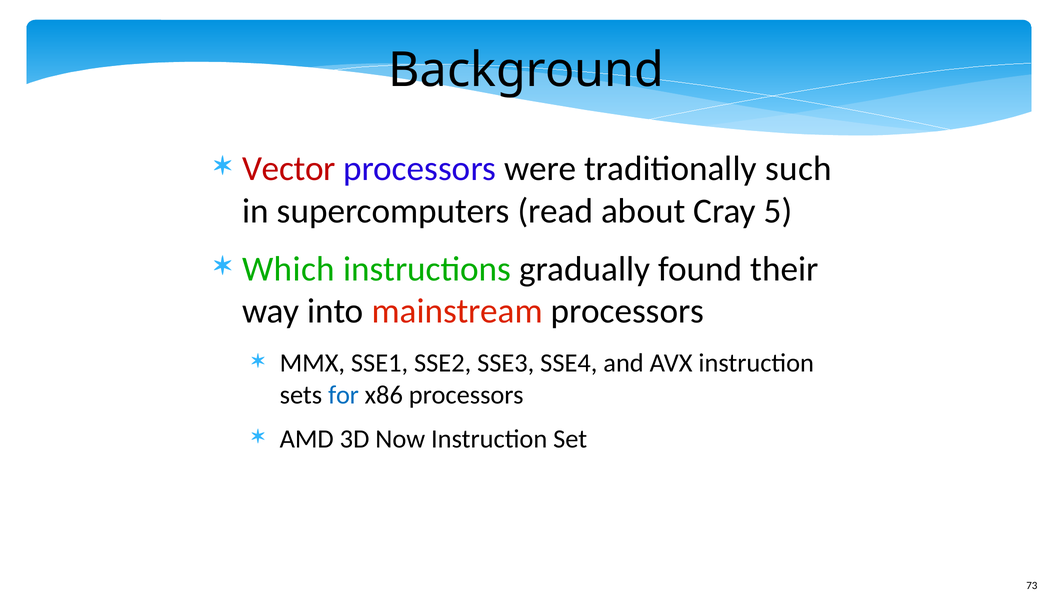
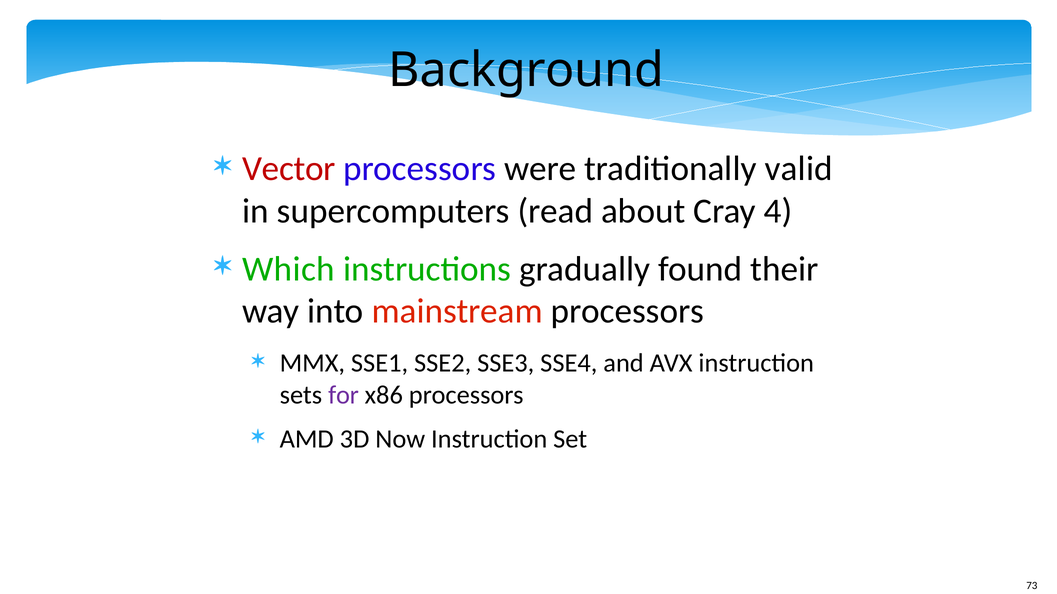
such: such -> valid
5: 5 -> 4
for colour: blue -> purple
